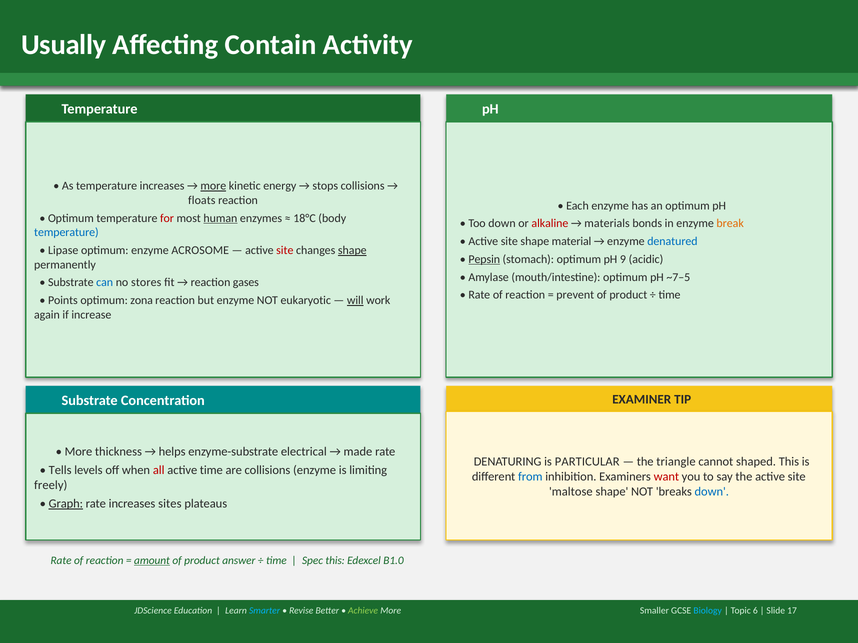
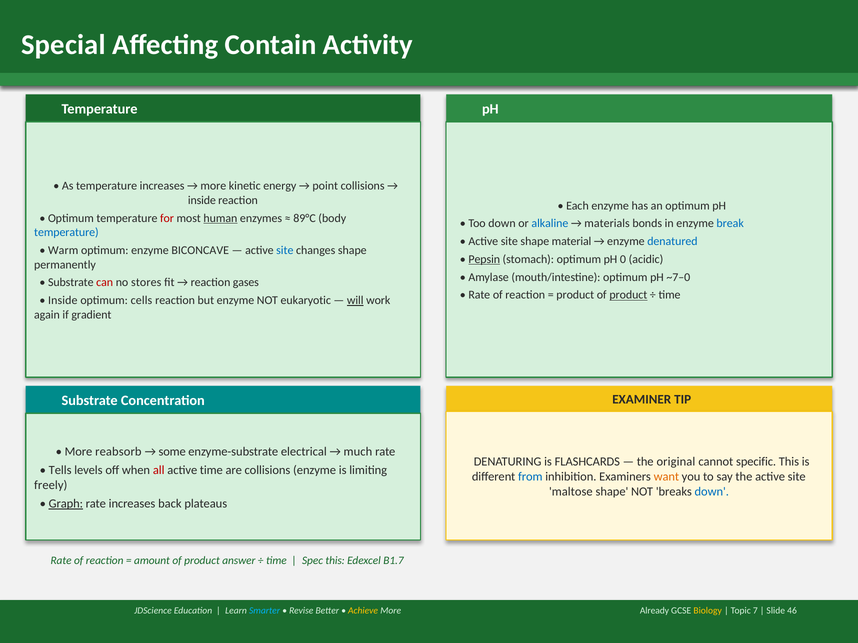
Usually: Usually -> Special
more at (213, 186) underline: present -> none
stops: stops -> point
floats at (202, 200): floats -> inside
18°C: 18°C -> 89°C
alkaline colour: red -> blue
break colour: orange -> blue
Lipase: Lipase -> Warm
ACROSOME: ACROSOME -> BICONCAVE
site at (285, 250) colour: red -> blue
shape at (352, 250) underline: present -> none
9: 9 -> 0
~7–5: ~7–5 -> ~7–0
can colour: blue -> red
prevent at (575, 295): prevent -> product
product at (628, 295) underline: none -> present
Points at (63, 301): Points -> Inside
zona: zona -> cells
increase: increase -> gradient
thickness: thickness -> reabsorb
helps: helps -> some
made: made -> much
PARTICULAR: PARTICULAR -> FLASHCARDS
triangle: triangle -> original
shaped: shaped -> specific
want colour: red -> orange
sites: sites -> back
amount underline: present -> none
B1.0: B1.0 -> B1.7
Achieve colour: light green -> yellow
Smaller: Smaller -> Already
Biology colour: light blue -> yellow
6: 6 -> 7
17: 17 -> 46
